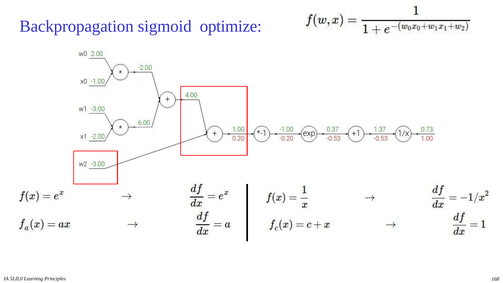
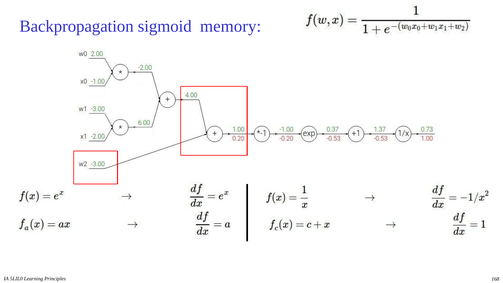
optimize: optimize -> memory
